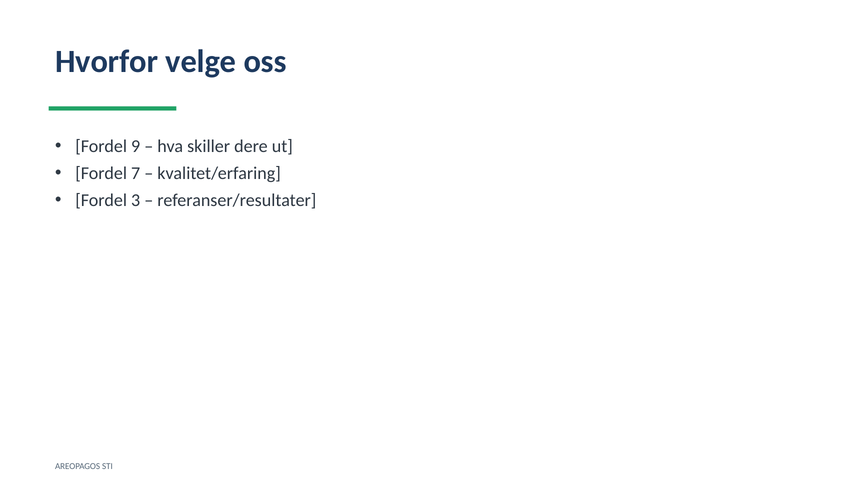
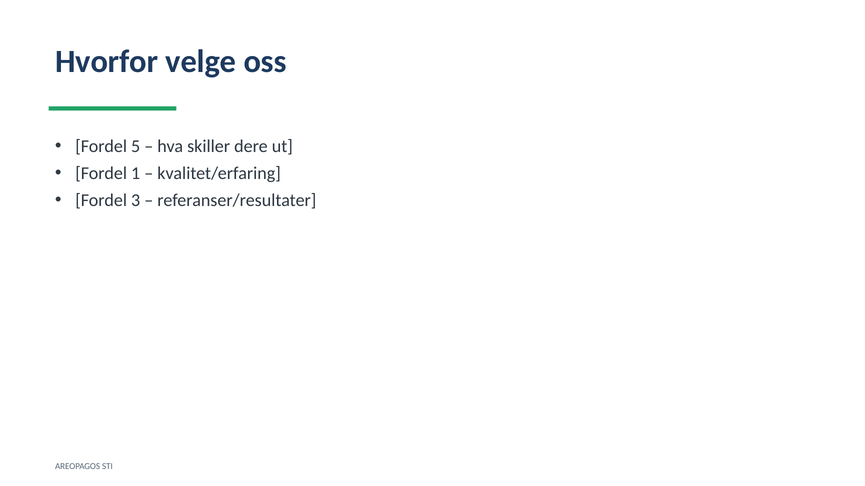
9: 9 -> 5
7: 7 -> 1
